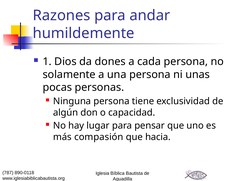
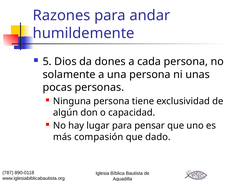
1: 1 -> 5
hacia: hacia -> dado
